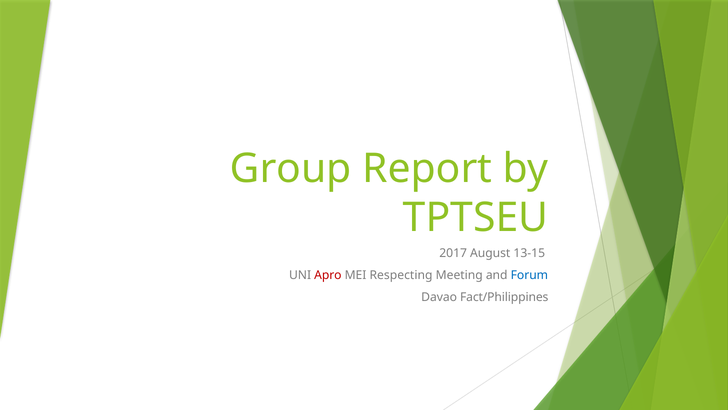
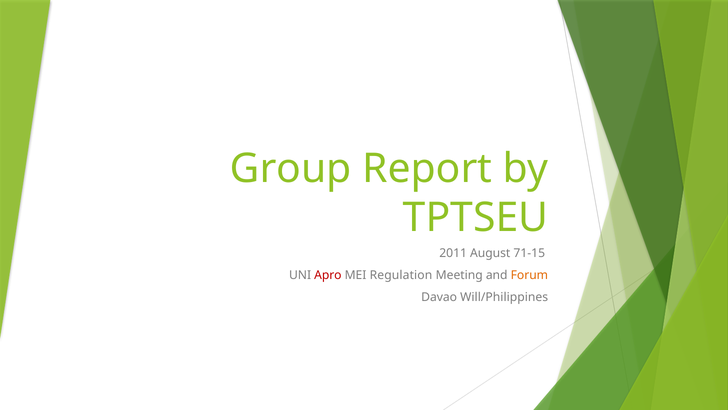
2017: 2017 -> 2011
13-15: 13-15 -> 71-15
Respecting: Respecting -> Regulation
Forum colour: blue -> orange
Fact/Philippines: Fact/Philippines -> Will/Philippines
